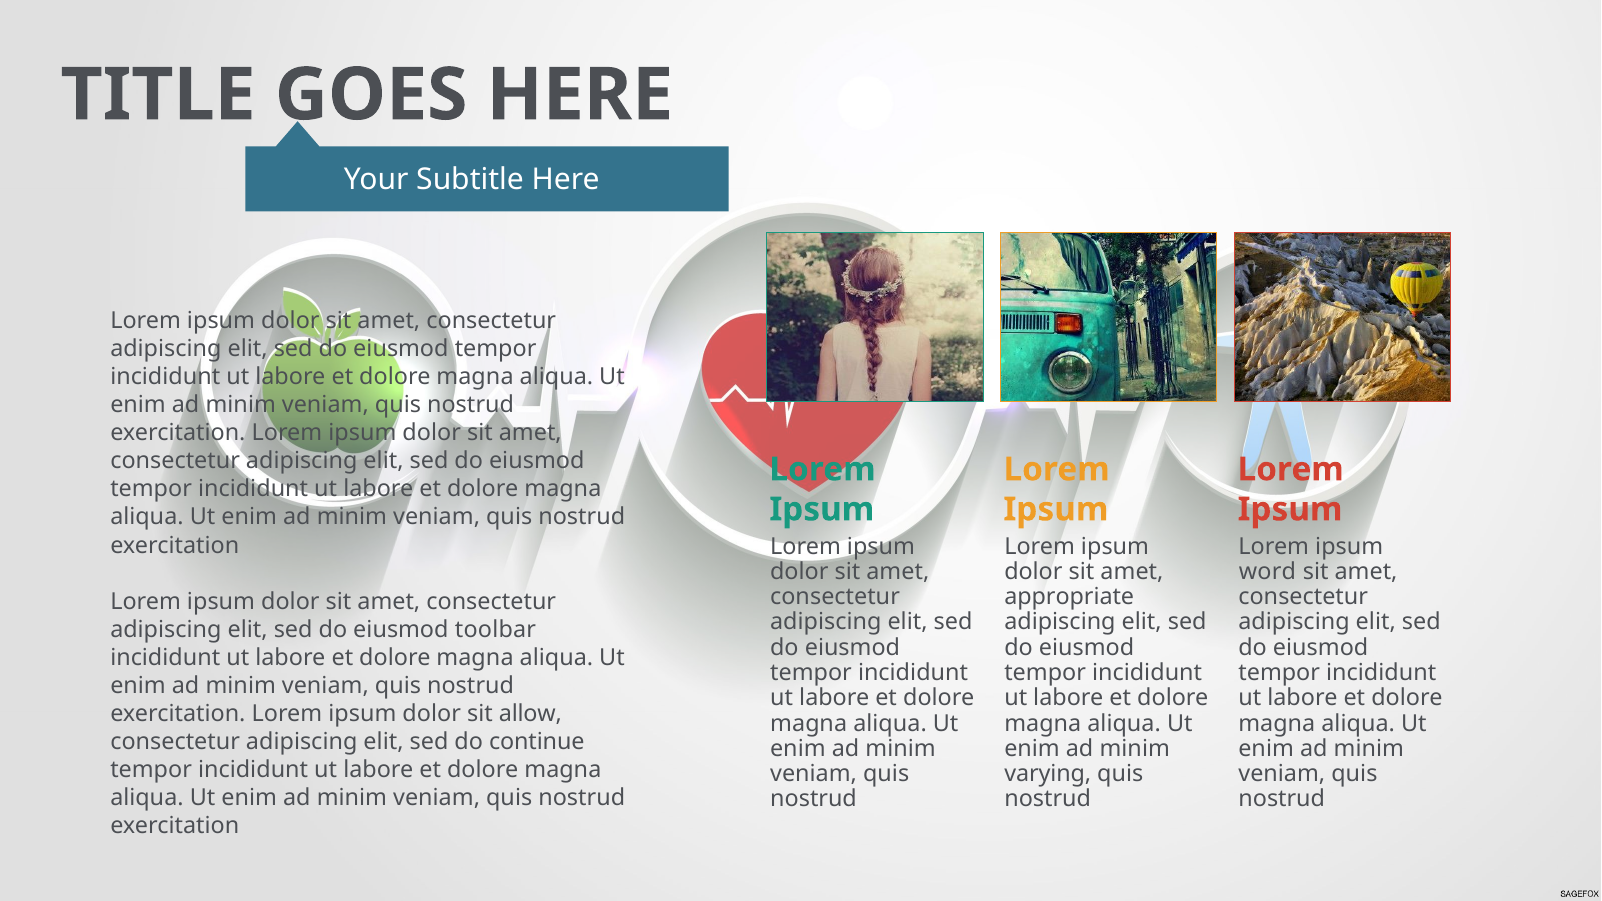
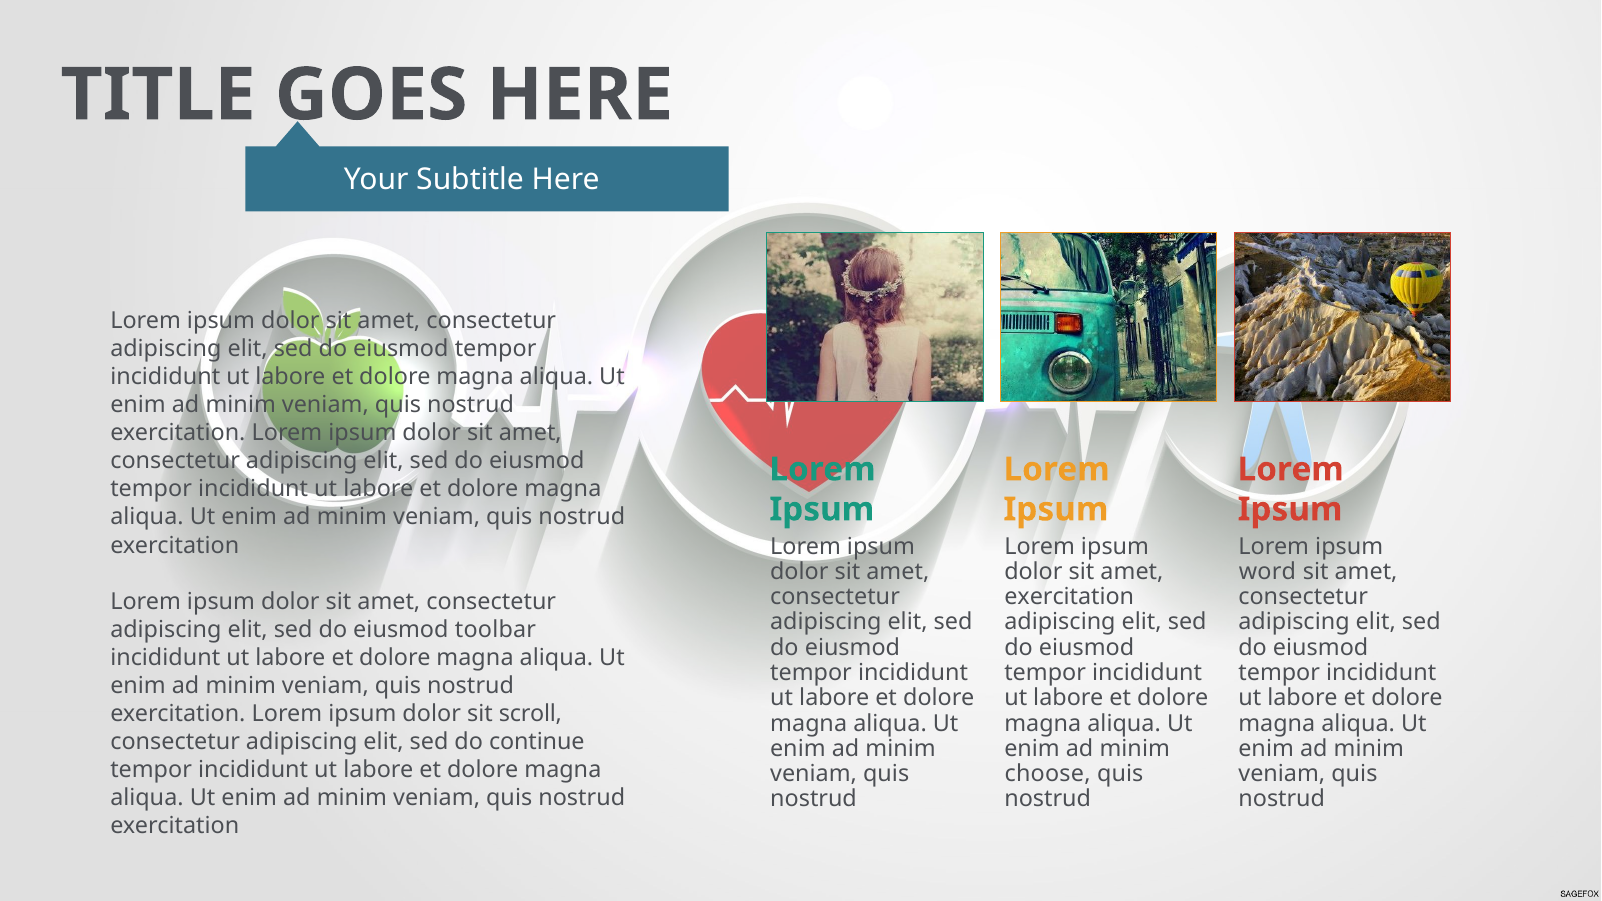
appropriate at (1069, 597): appropriate -> exercitation
allow: allow -> scroll
varying: varying -> choose
